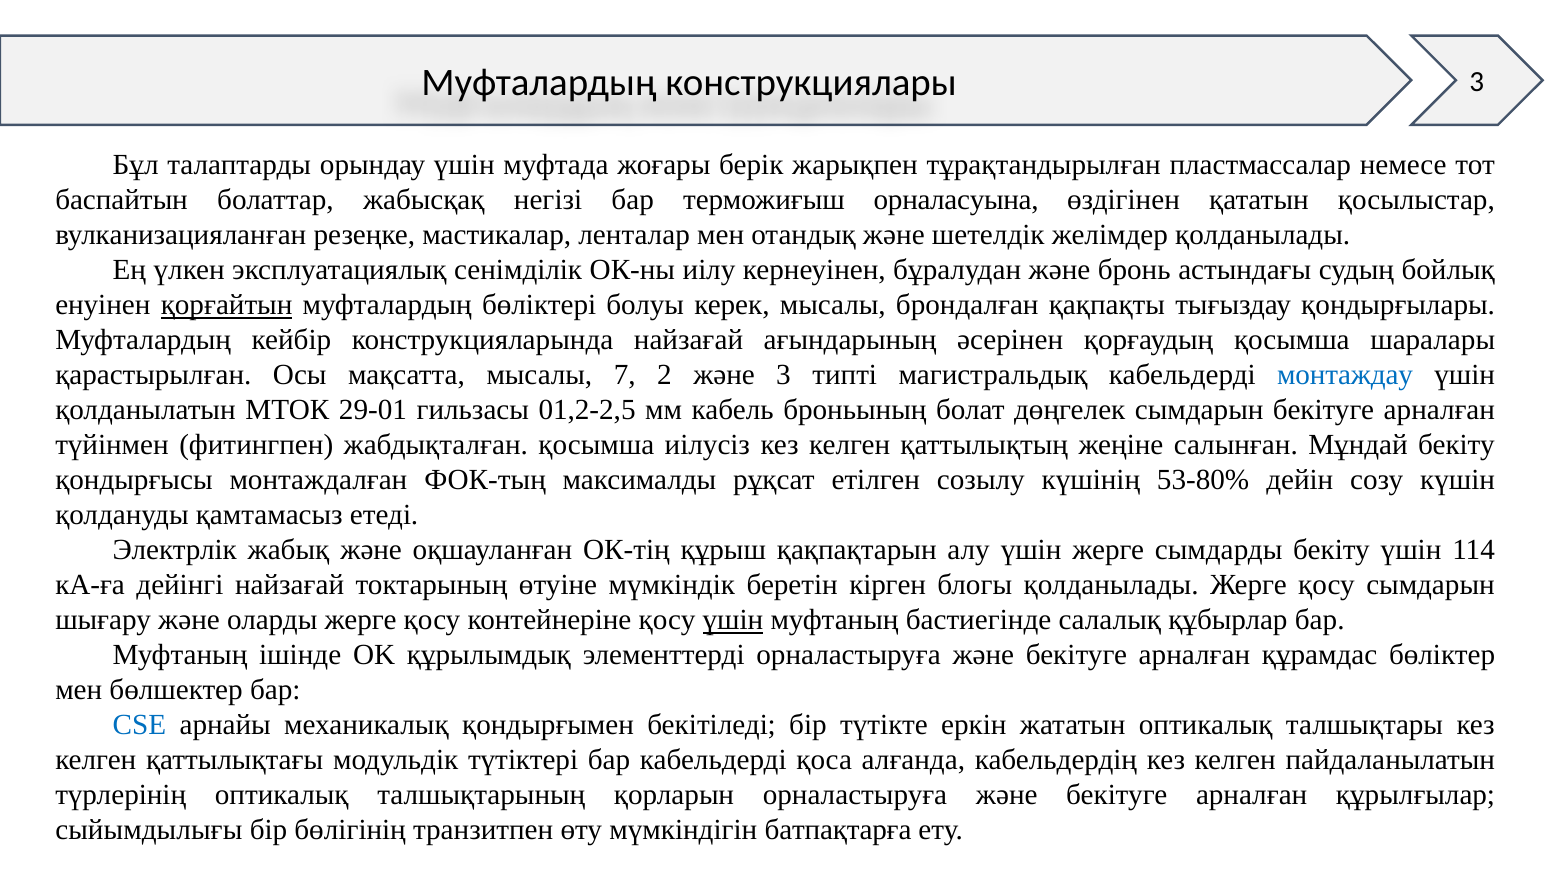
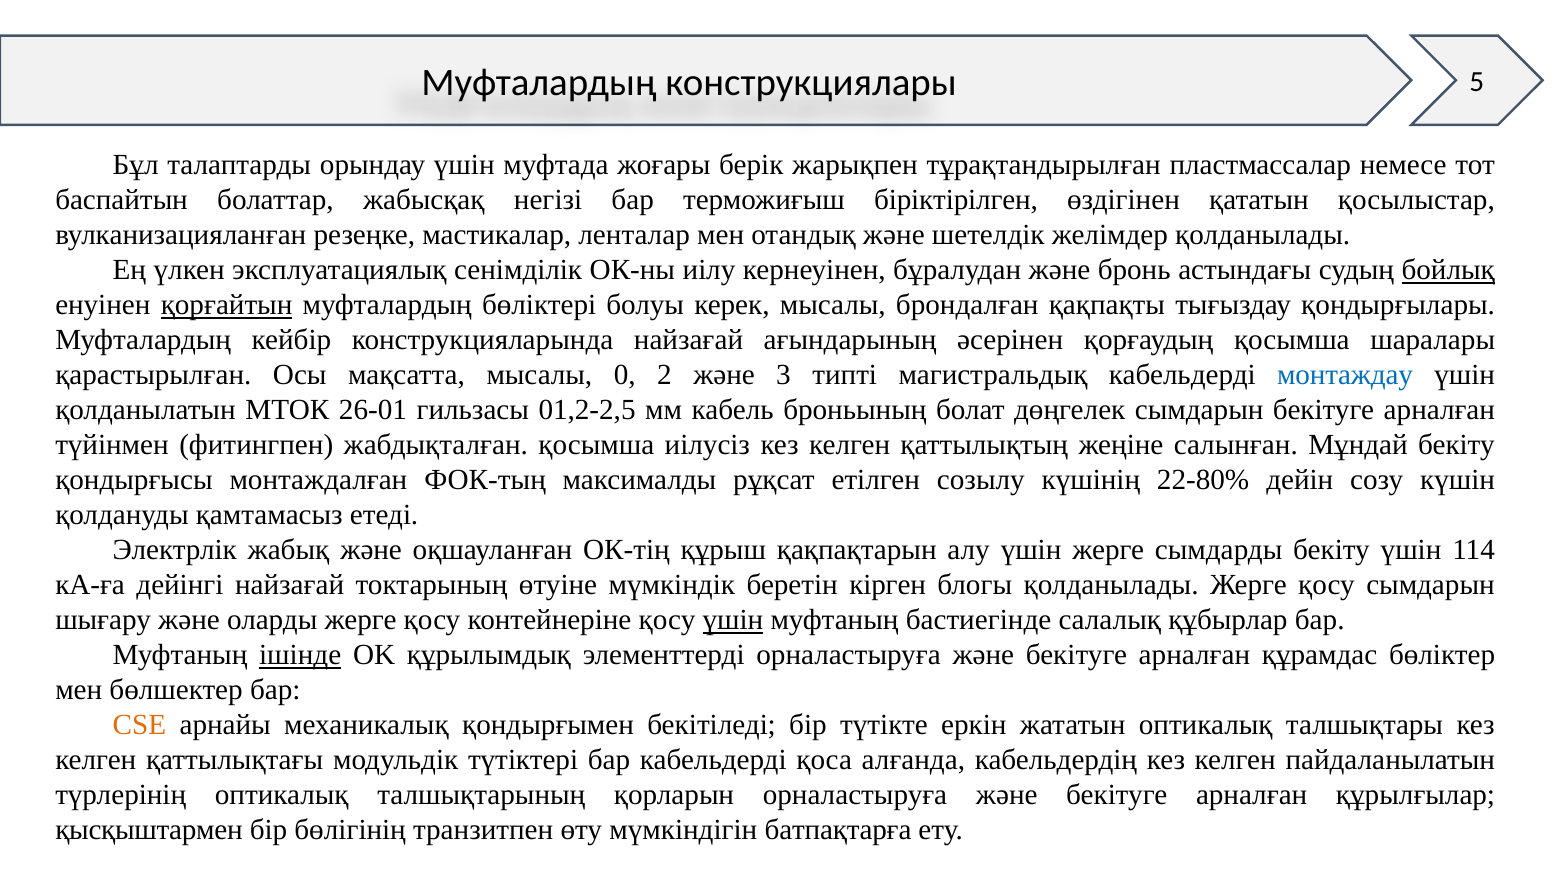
конструкциялары 3: 3 -> 5
орналасуына: орналасуына -> біріктірілген
бойлық underline: none -> present
7: 7 -> 0
29-01: 29-01 -> 26-01
53-80%: 53-80% -> 22-80%
ішінде underline: none -> present
CSE colour: blue -> orange
сыйымдылығы: сыйымдылығы -> қысқыштармен
